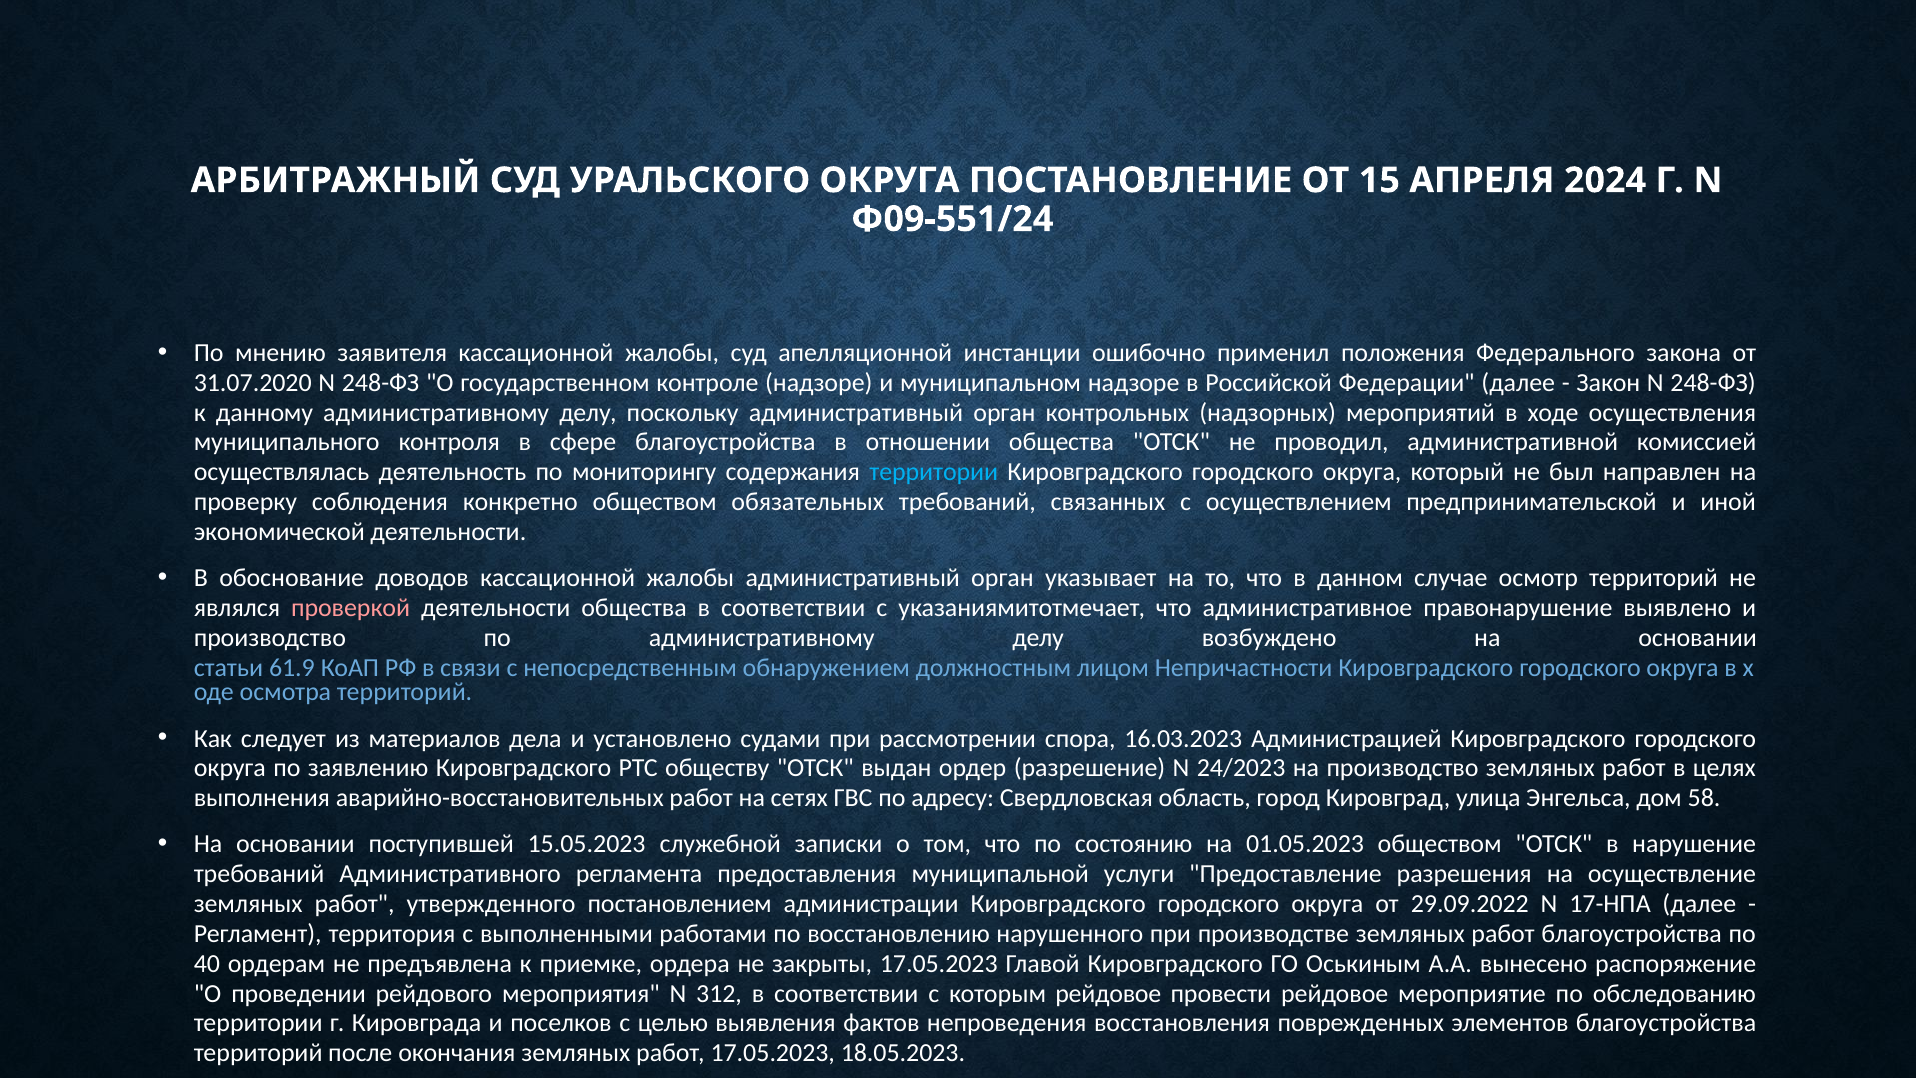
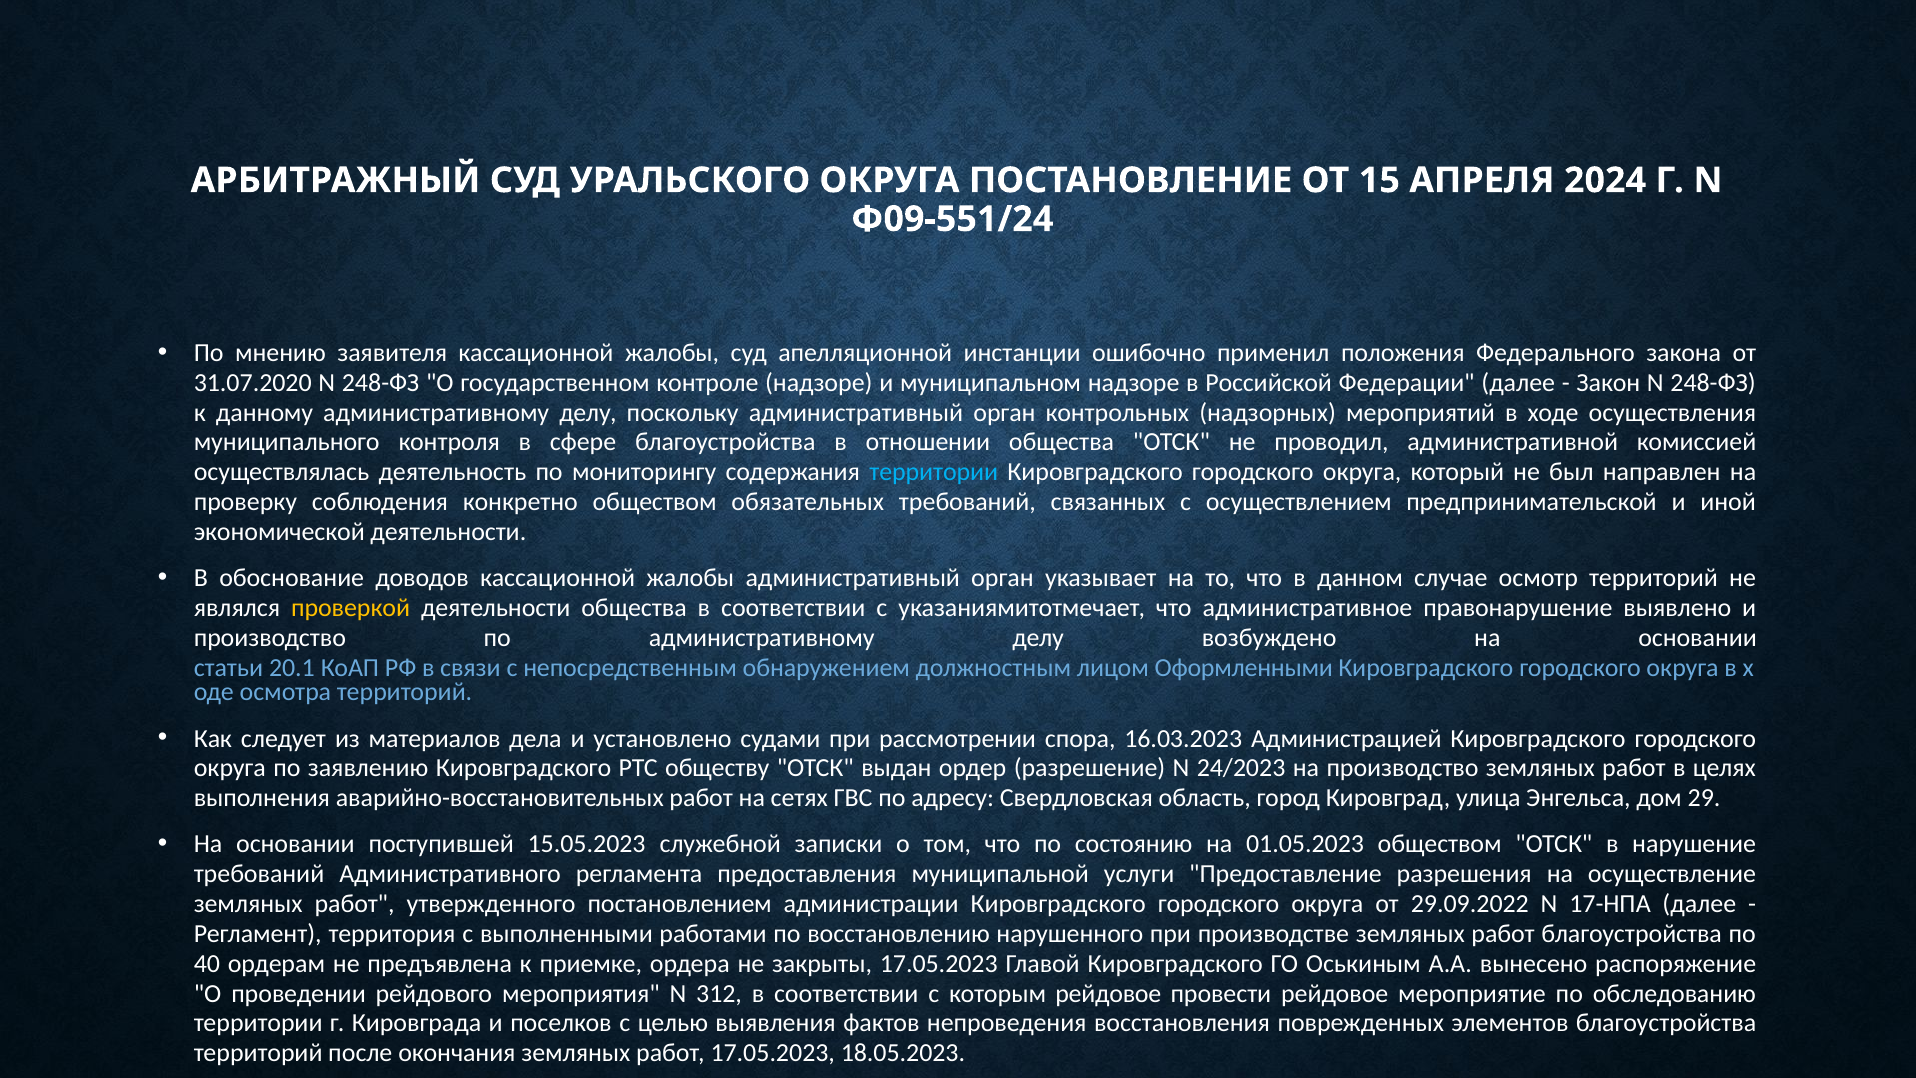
проверкой colour: pink -> yellow
61.9: 61.9 -> 20.1
Непричастности: Непричастности -> Оформленными
58: 58 -> 29
